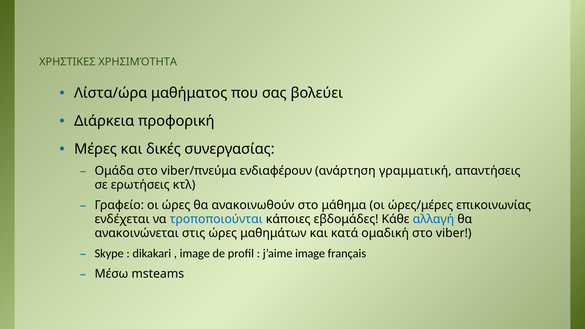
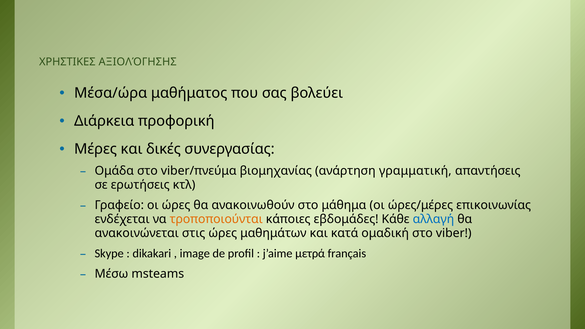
ΧΡΗΣΙΜΌΤΗΤΑ: ΧΡΗΣΙΜΌΤΗΤΑ -> ΑΞΙΟΛΌΓΗΣΗΣ
Λίστα/ώρα: Λίστα/ώρα -> Μέσα/ώρα
ενδιαφέρουν: ενδιαφέρουν -> βιομηχανίας
τροποποιούνται colour: blue -> orange
j’aime image: image -> μετρά
